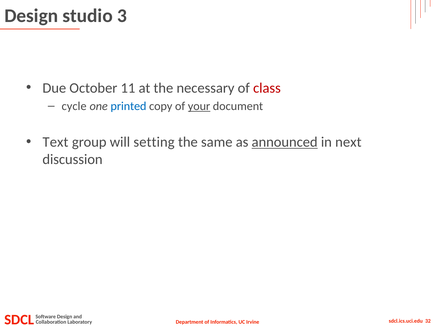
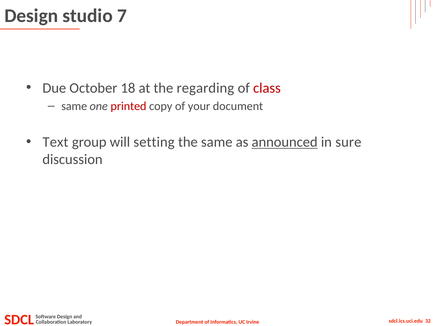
3: 3 -> 7
11: 11 -> 18
necessary: necessary -> regarding
cycle at (74, 106): cycle -> same
printed colour: blue -> red
your underline: present -> none
next: next -> sure
